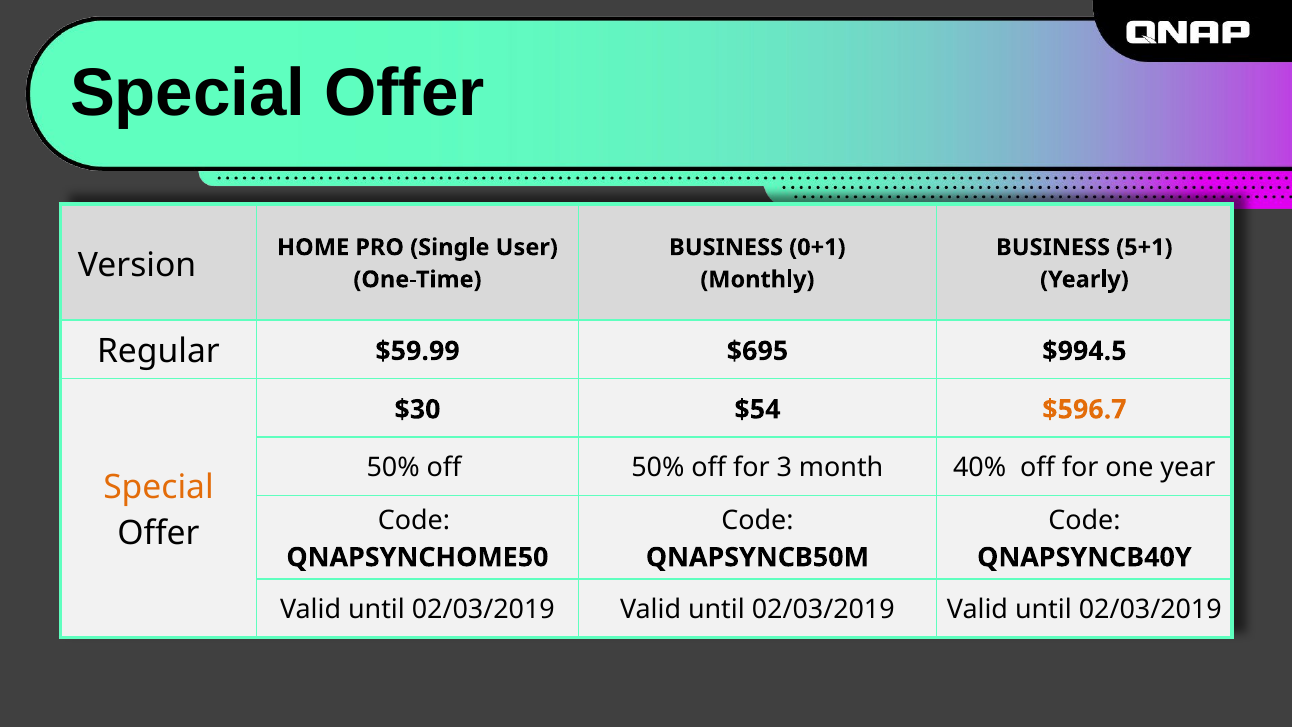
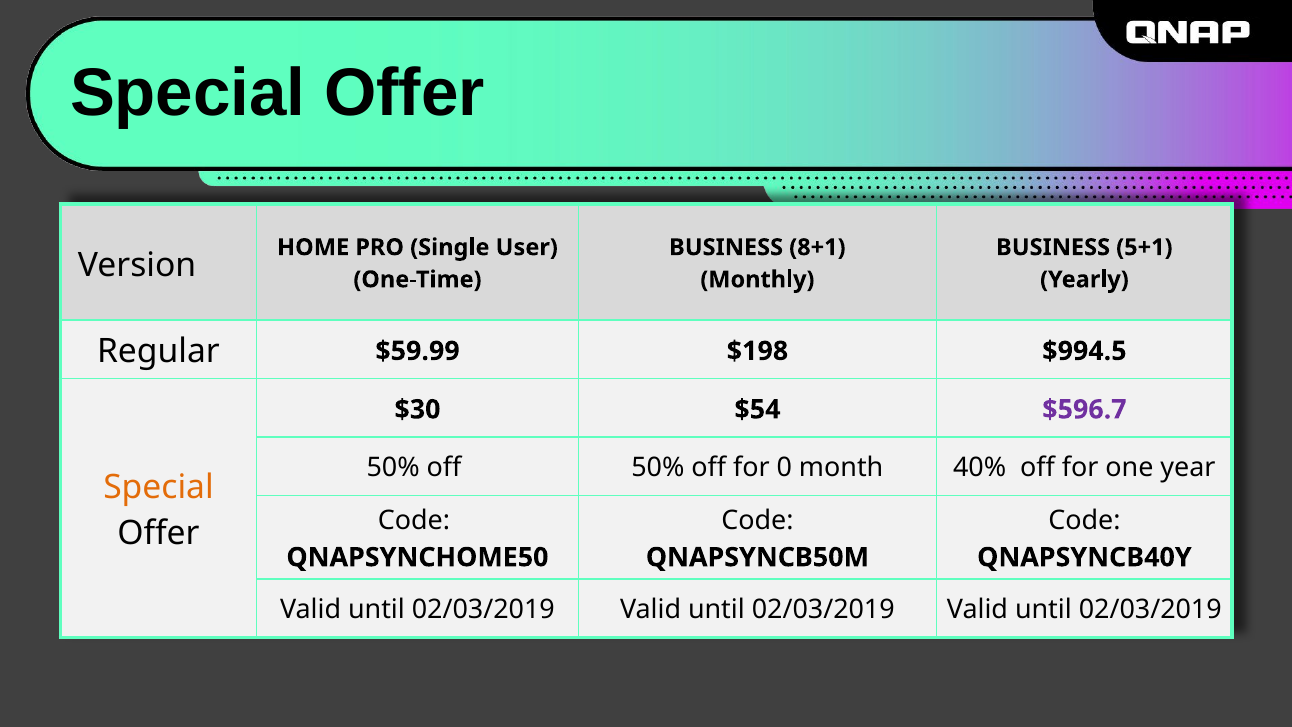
0+1: 0+1 -> 8+1
$695: $695 -> $198
$596.7 colour: orange -> purple
3: 3 -> 0
